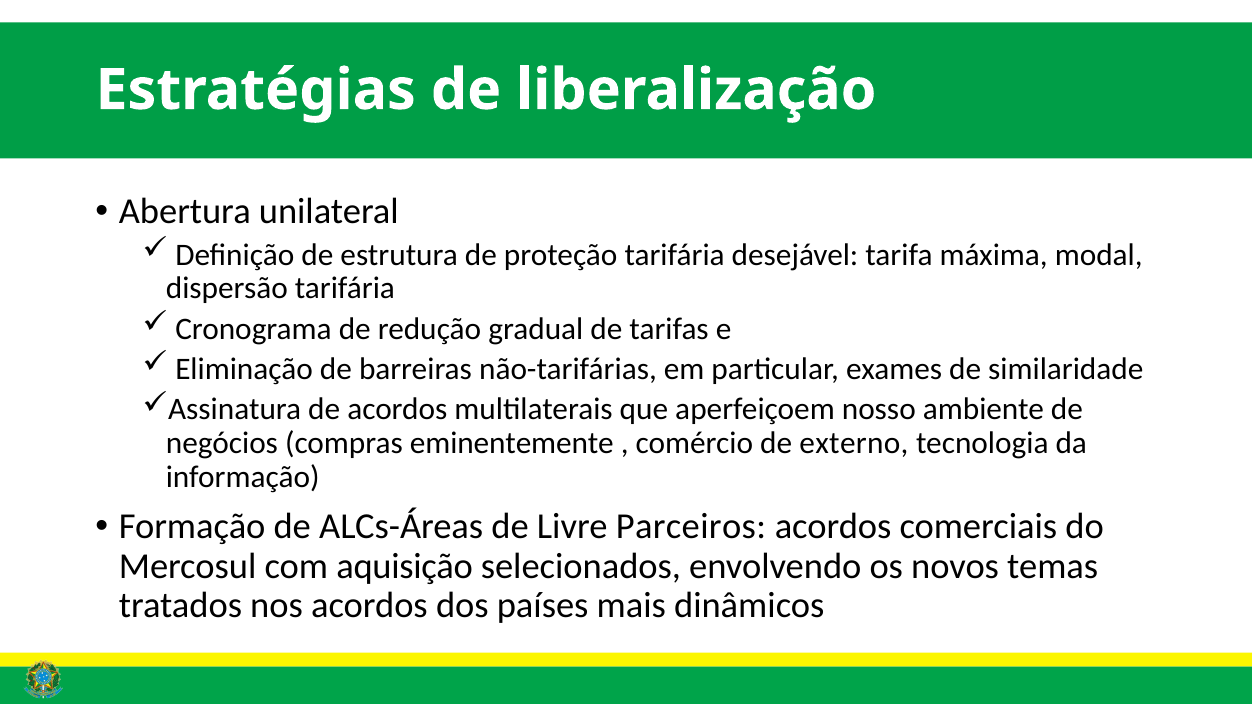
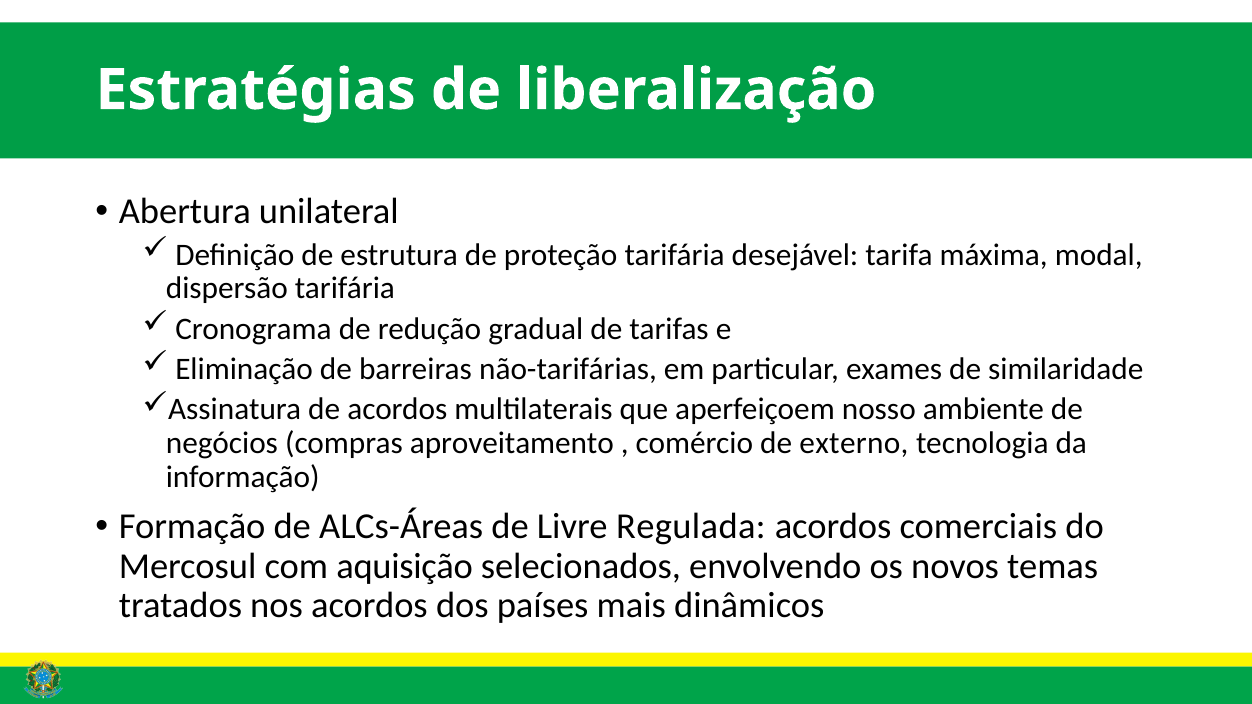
eminentemente: eminentemente -> aproveitamento
Parceiros: Parceiros -> Regulada
